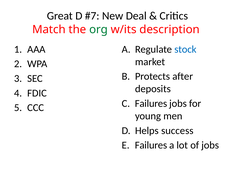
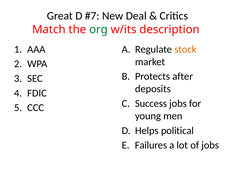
stock colour: blue -> orange
Failures at (151, 104): Failures -> Success
success: success -> political
